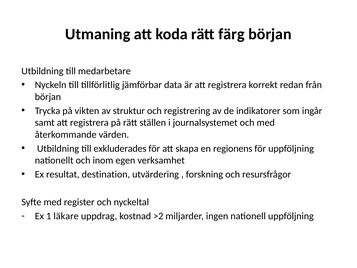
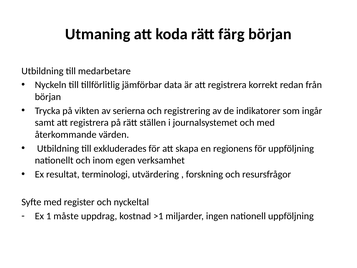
struktur: struktur -> serierna
destination: destination -> terminologi
läkare: läkare -> måste
>2: >2 -> >1
